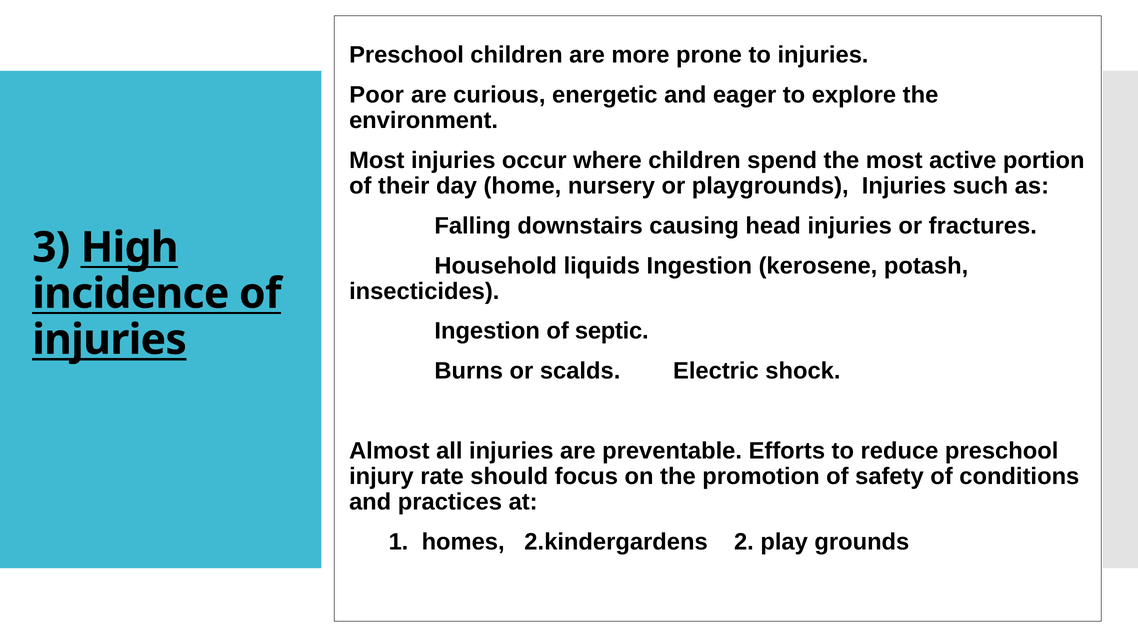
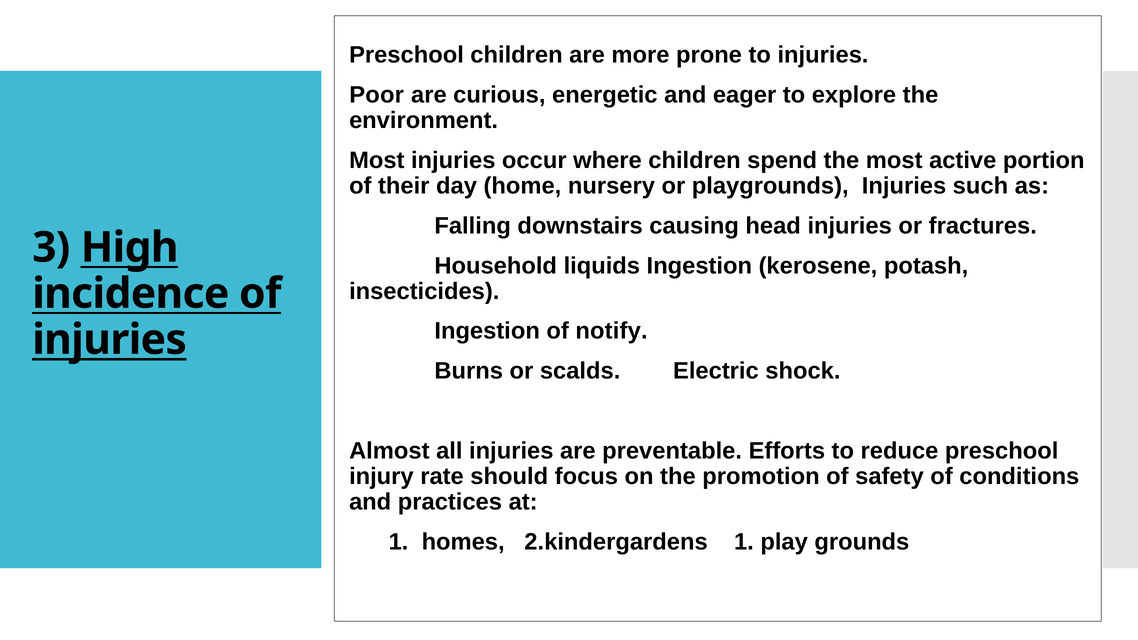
septic: septic -> notify
2.kindergardens 2: 2 -> 1
